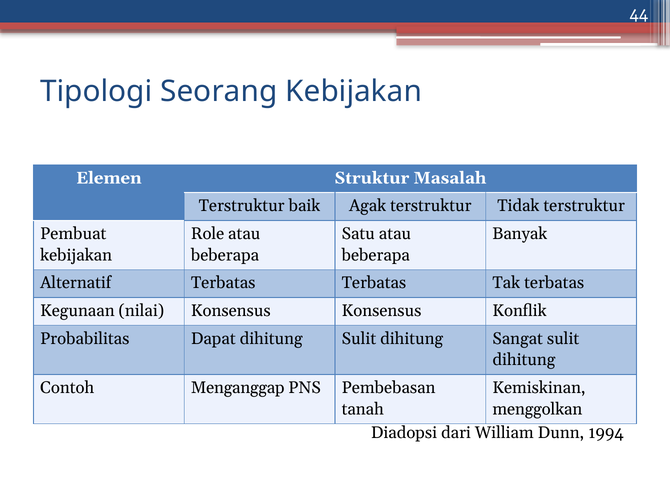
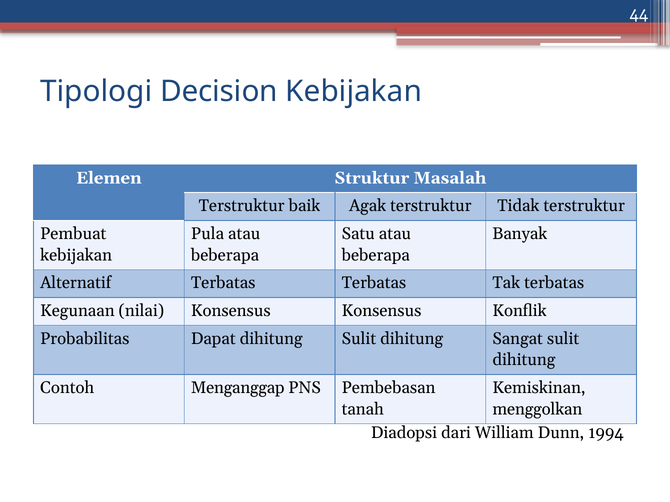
Seorang: Seorang -> Decision
Role: Role -> Pula
